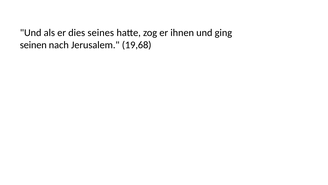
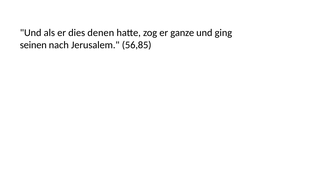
seines: seines -> denen
ihnen: ihnen -> ganze
19,68: 19,68 -> 56,85
